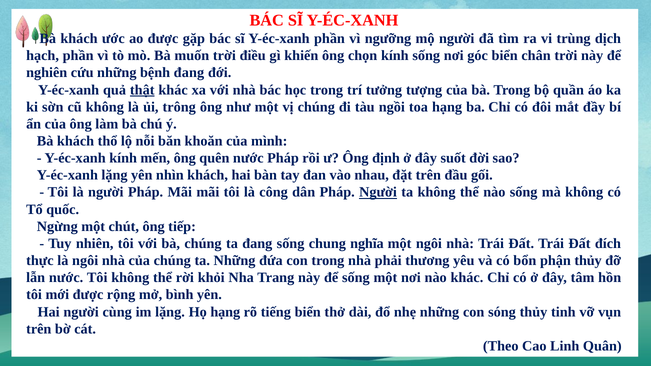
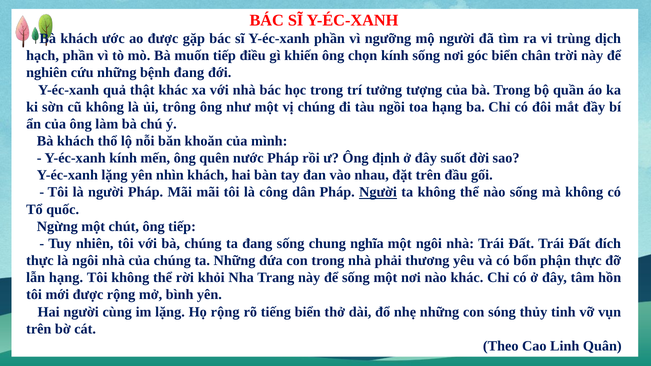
muốn trời: trời -> tiếp
thật underline: present -> none
phận thủy: thủy -> thực
lẫn nước: nước -> hạng
Họ hạng: hạng -> rộng
